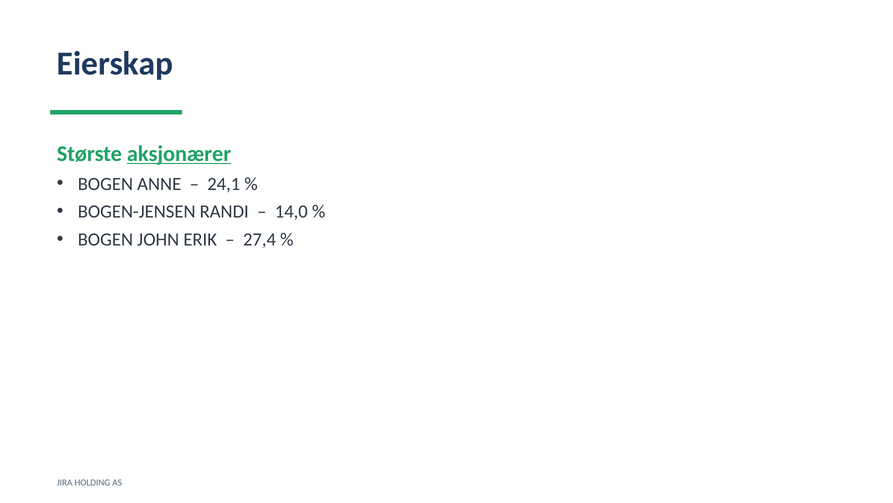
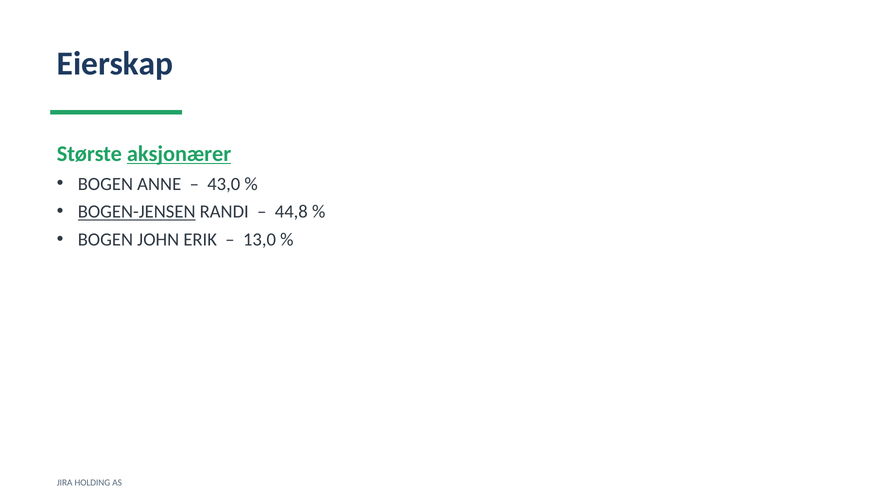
24,1: 24,1 -> 43,0
BOGEN-JENSEN underline: none -> present
14,0: 14,0 -> 44,8
27,4: 27,4 -> 13,0
